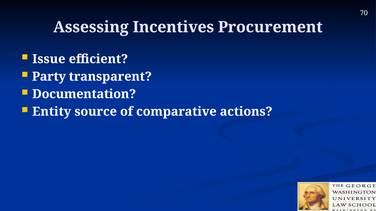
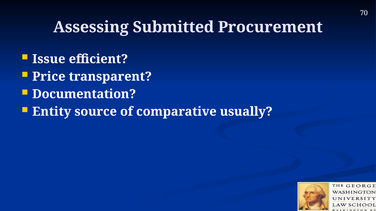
Incentives: Incentives -> Submitted
Party: Party -> Price
actions: actions -> usually
